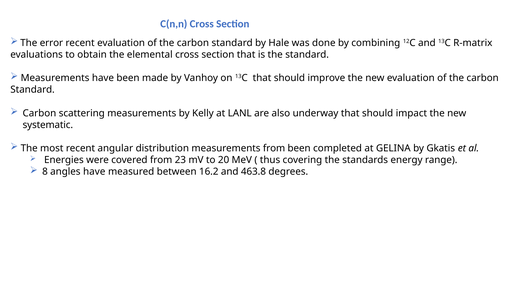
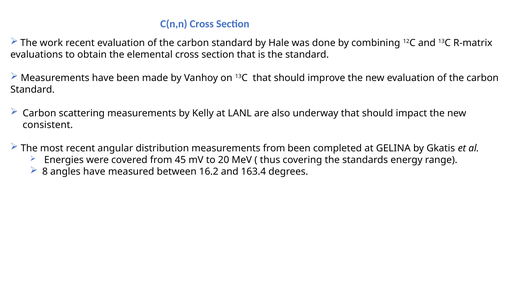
error: error -> work
systematic: systematic -> consistent
23: 23 -> 45
463.8: 463.8 -> 163.4
